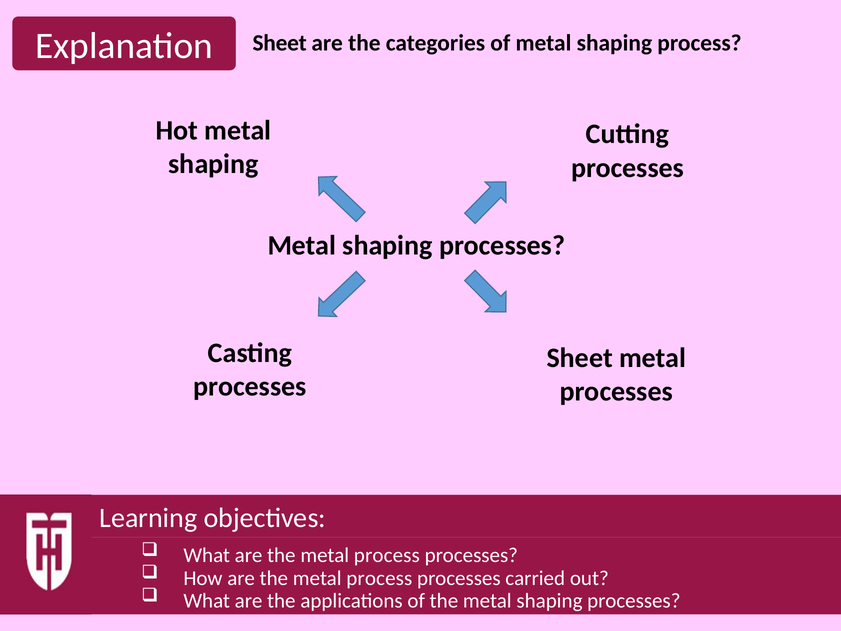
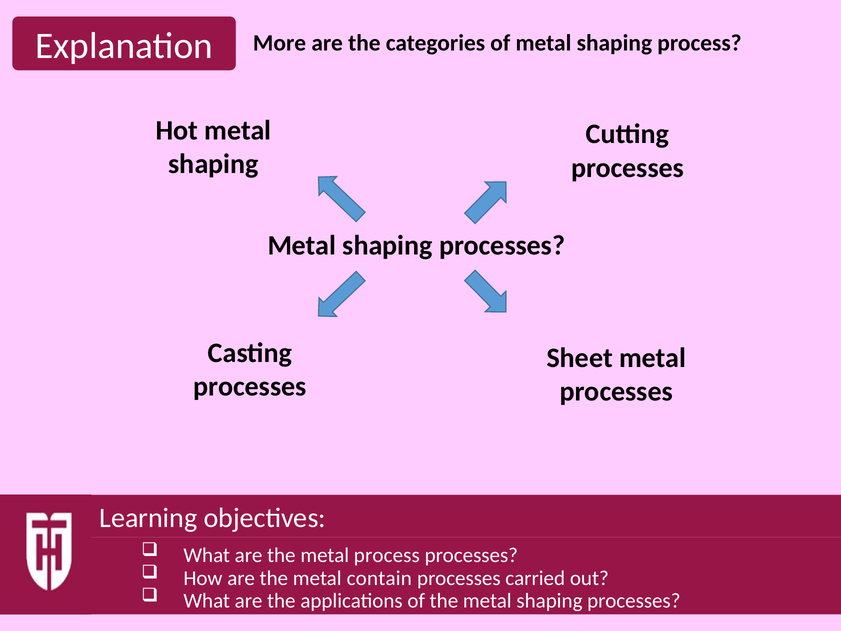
Sheet at (280, 43): Sheet -> More
process at (379, 578): process -> contain
